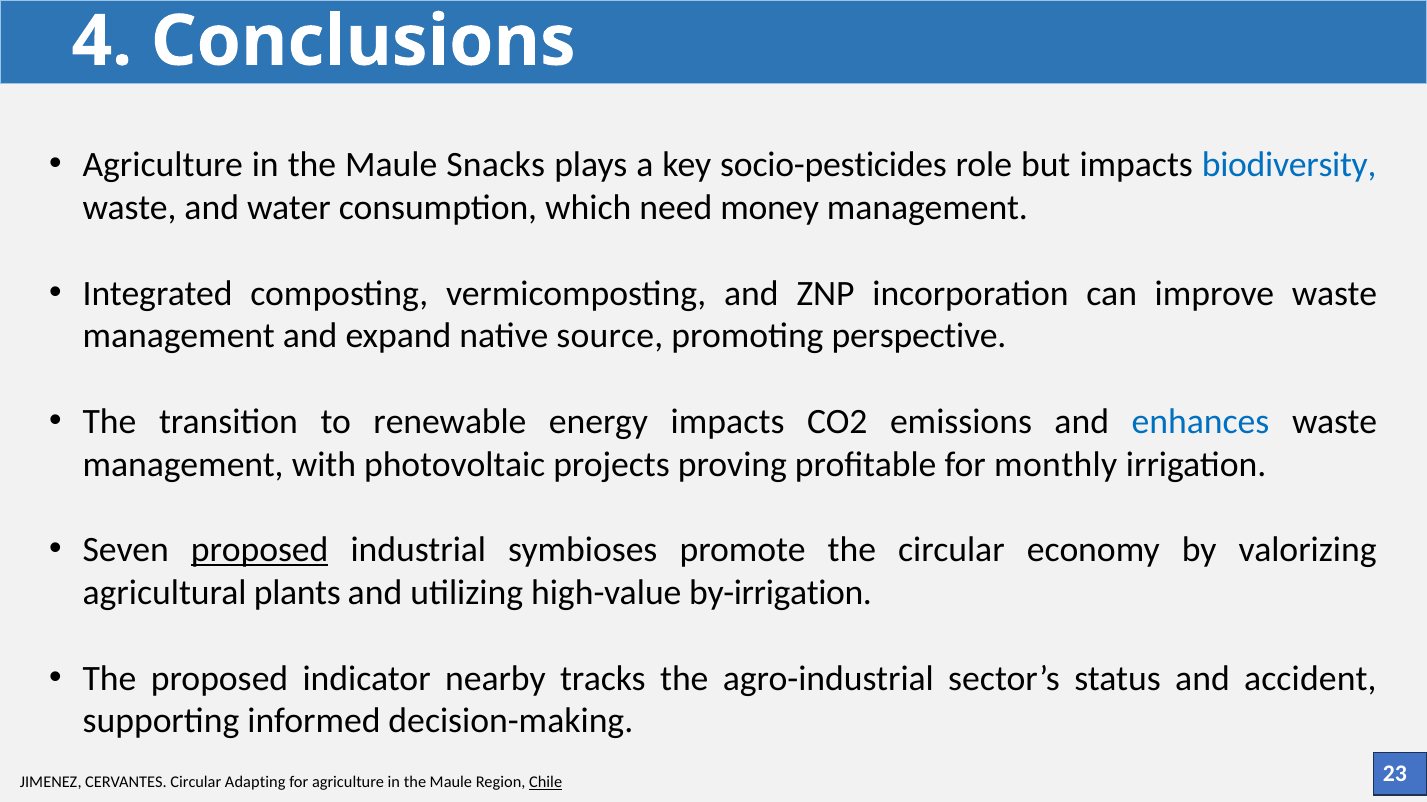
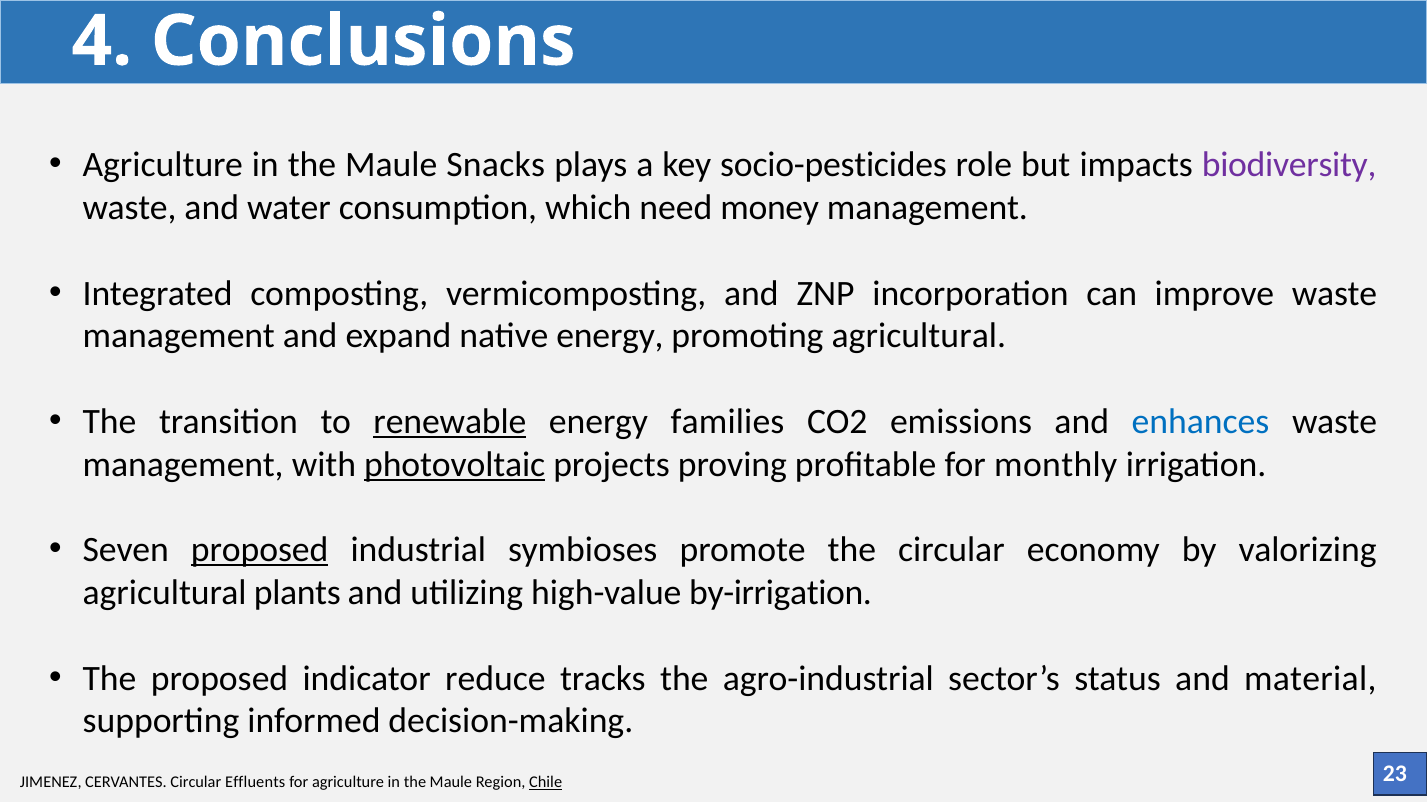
biodiversity colour: blue -> purple
native source: source -> energy
promoting perspective: perspective -> agricultural
renewable underline: none -> present
energy impacts: impacts -> families
photovoltaic underline: none -> present
nearby: nearby -> reduce
accident: accident -> material
Adapting: Adapting -> Effluents
